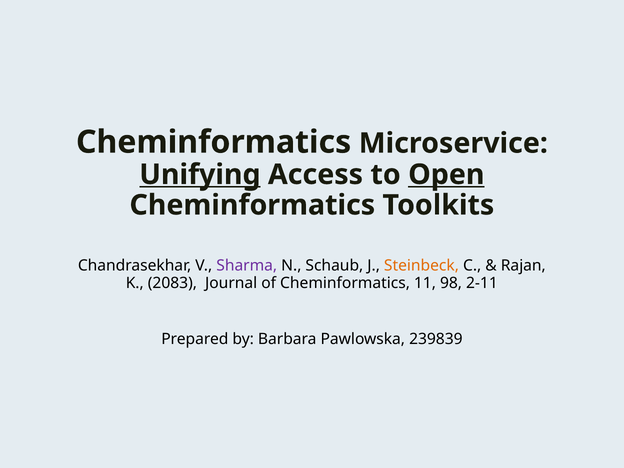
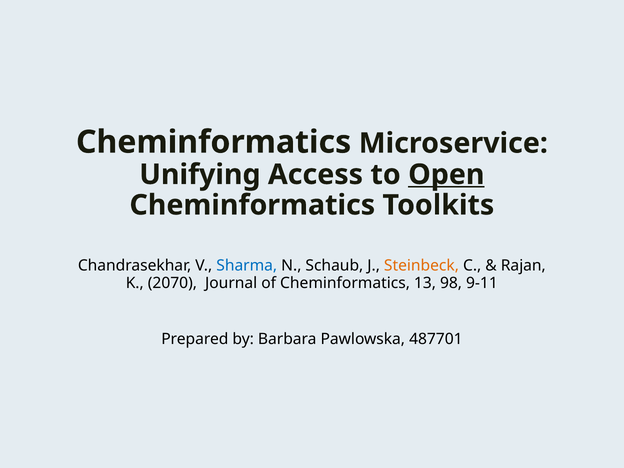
Unifying underline: present -> none
Sharma colour: purple -> blue
2083: 2083 -> 2070
11: 11 -> 13
2-11: 2-11 -> 9-11
239839: 239839 -> 487701
